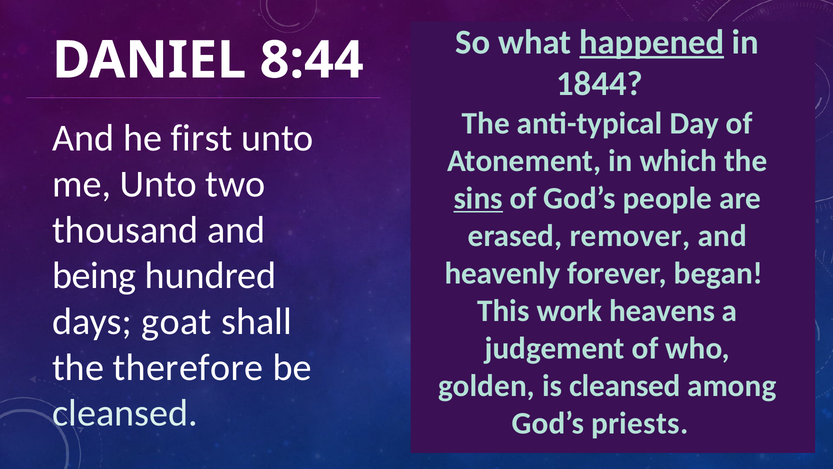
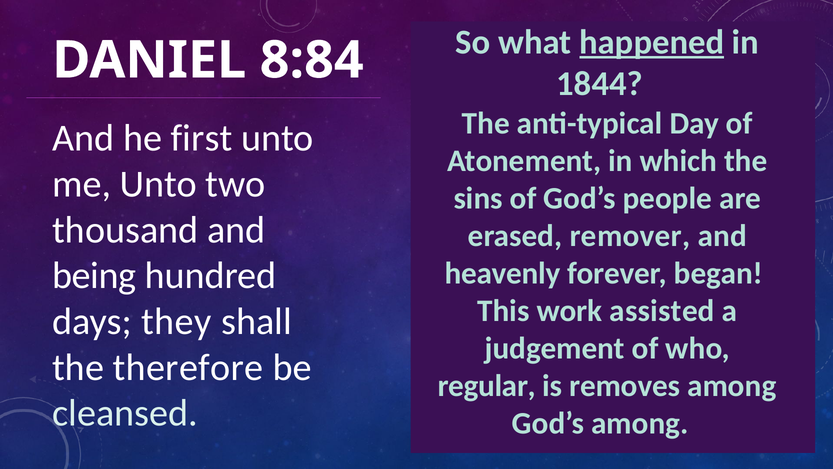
8:44: 8:44 -> 8:84
sins underline: present -> none
heavens: heavens -> assisted
goat: goat -> they
golden: golden -> regular
is cleansed: cleansed -> removes
God’s priests: priests -> among
